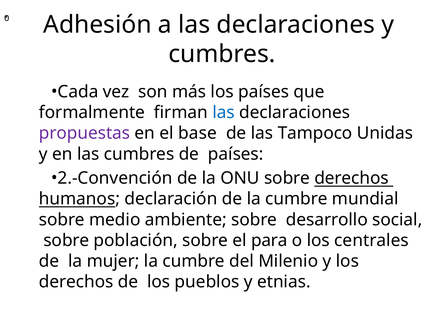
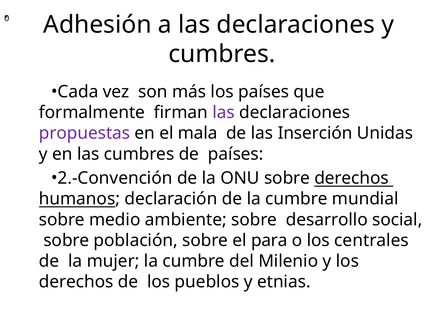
las at (224, 113) colour: blue -> purple
base: base -> mala
Tampoco: Tampoco -> Inserción
